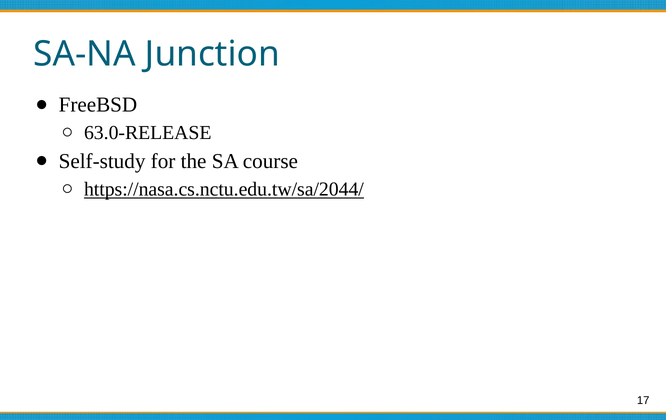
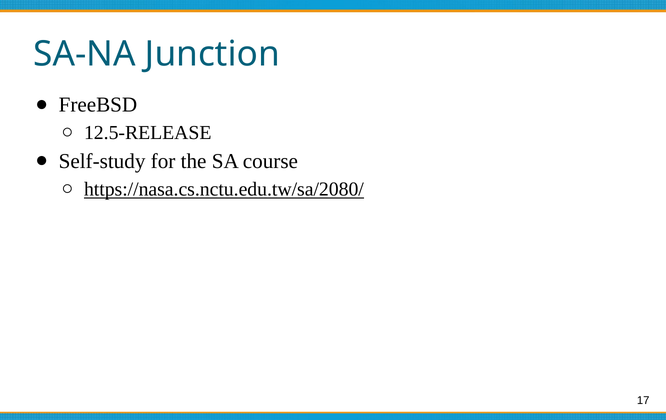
63.0-RELEASE: 63.0-RELEASE -> 12.5-RELEASE
https://nasa.cs.nctu.edu.tw/sa/2044/: https://nasa.cs.nctu.edu.tw/sa/2044/ -> https://nasa.cs.nctu.edu.tw/sa/2080/
